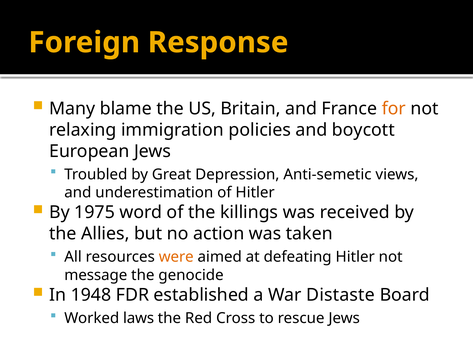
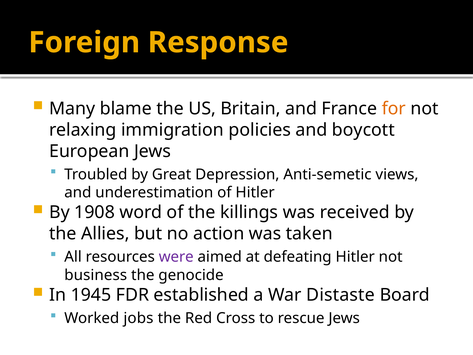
1975: 1975 -> 1908
were colour: orange -> purple
message: message -> business
1948: 1948 -> 1945
laws: laws -> jobs
